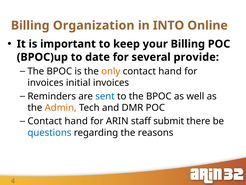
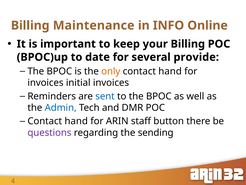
Organization: Organization -> Maintenance
INTO: INTO -> INFO
Admin colour: orange -> blue
submit: submit -> button
questions colour: blue -> purple
reasons: reasons -> sending
